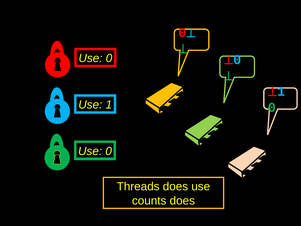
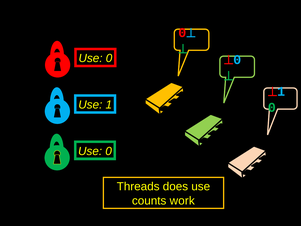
counts does: does -> work
